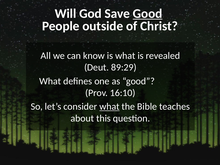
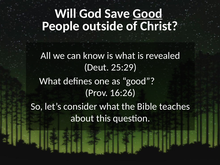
89:29: 89:29 -> 25:29
16:10: 16:10 -> 16:26
what at (109, 107) underline: present -> none
